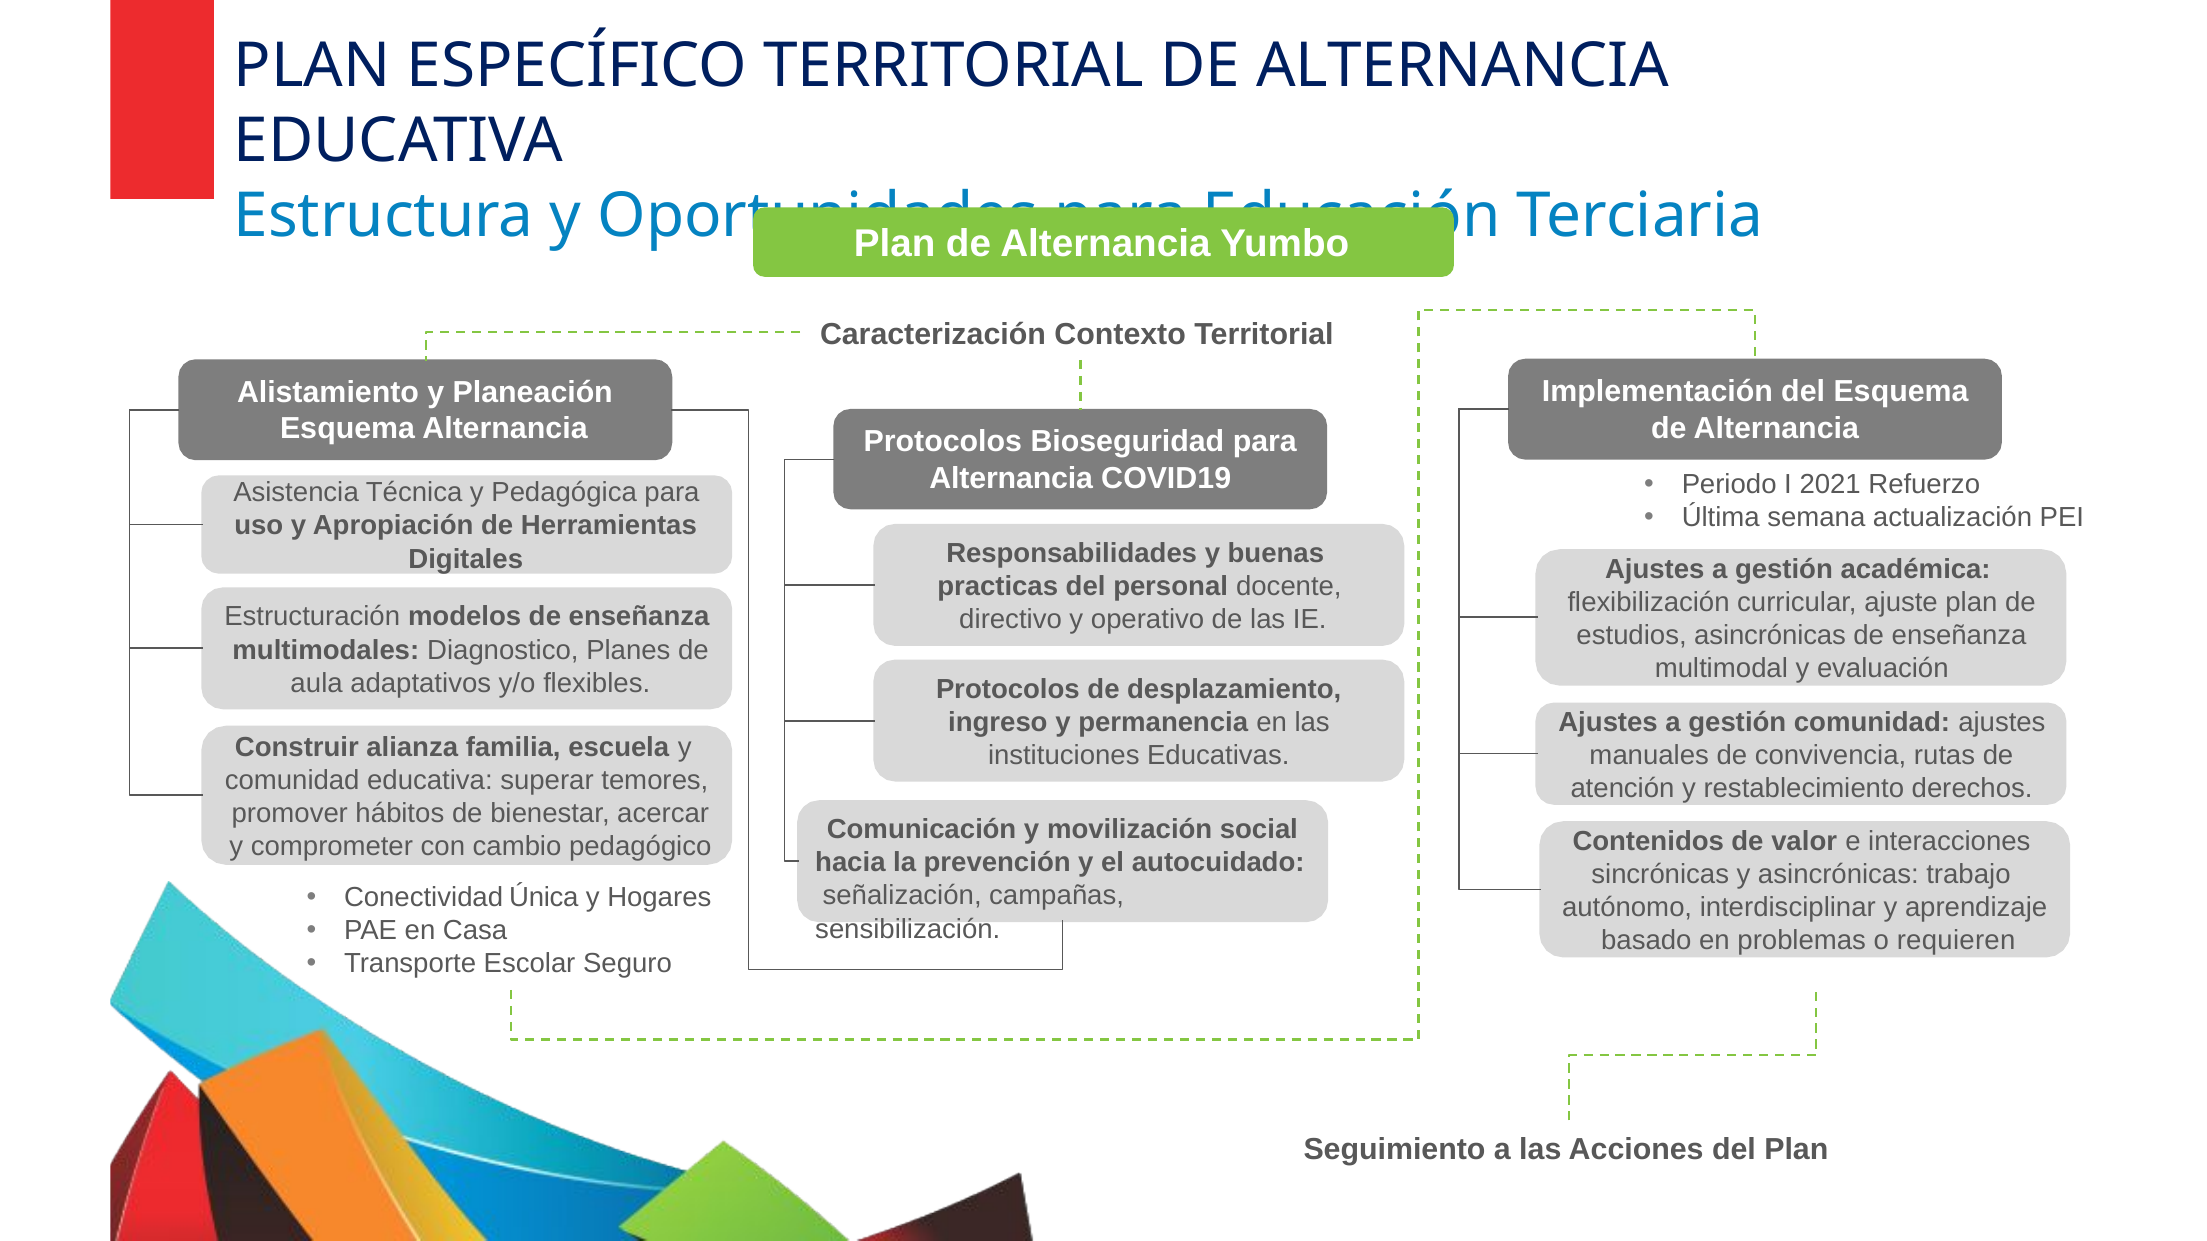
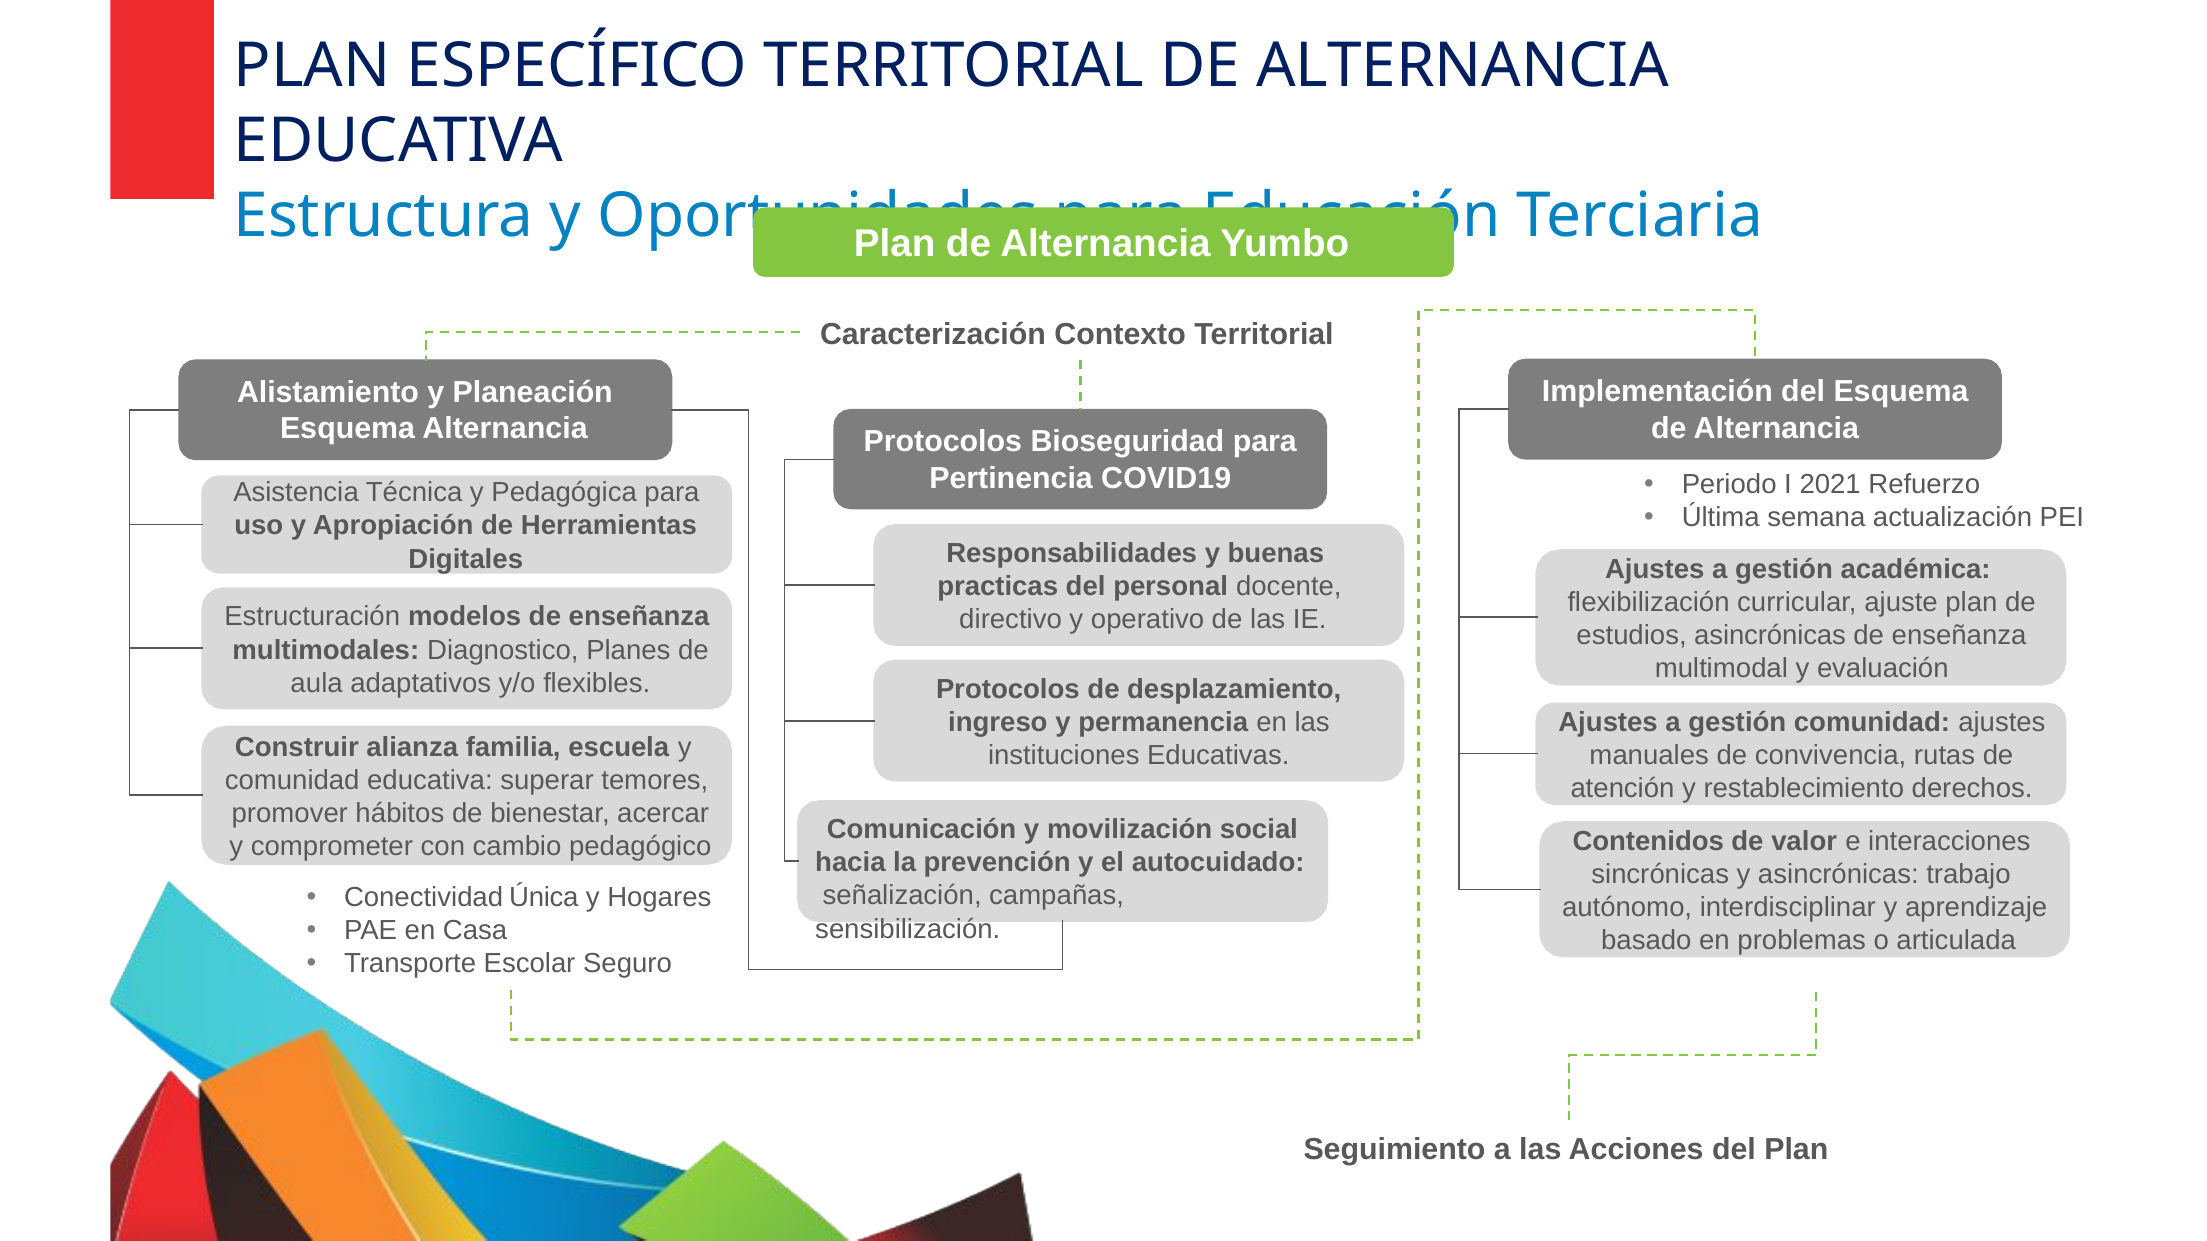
Alternancia at (1011, 478): Alternancia -> Pertinencia
requieren: requieren -> articulada
